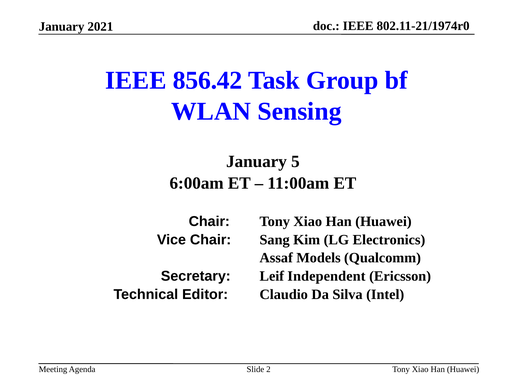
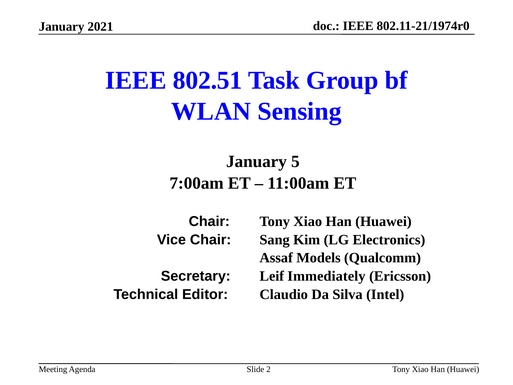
856.42: 856.42 -> 802.51
6:00am: 6:00am -> 7:00am
Independent: Independent -> Immediately
